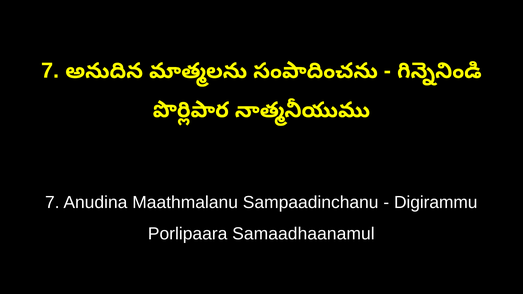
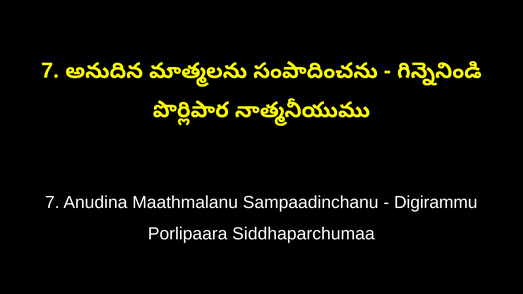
Samaadhaanamul: Samaadhaanamul -> Siddhaparchumaa
